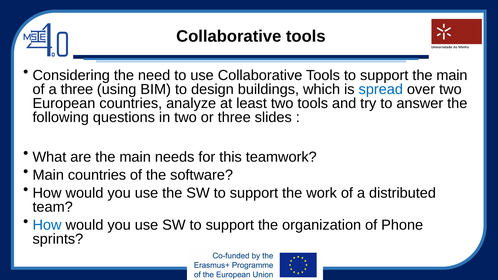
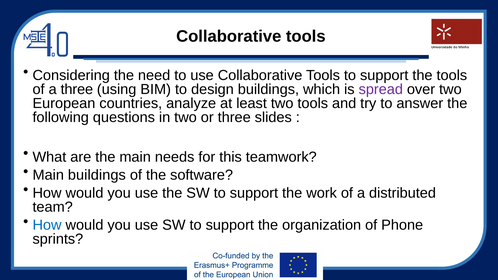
support the main: main -> tools
spread colour: blue -> purple
Main countries: countries -> buildings
